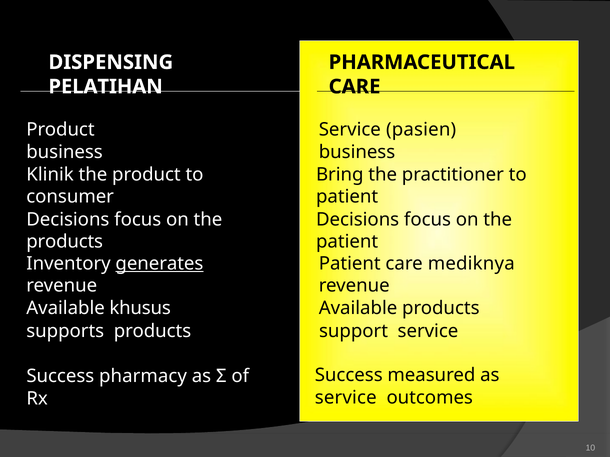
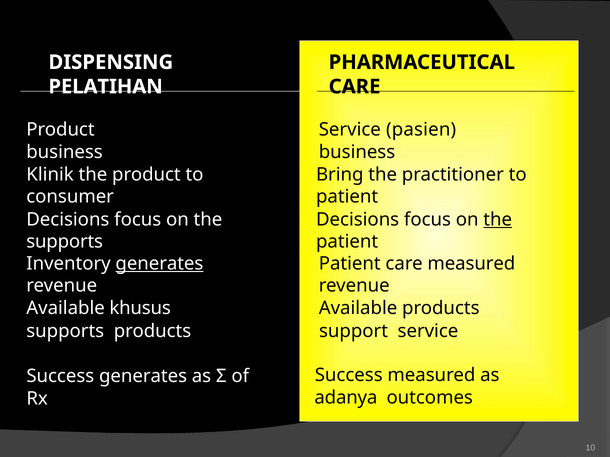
the at (498, 220) underline: none -> present
products at (65, 242): products -> supports
care mediknya: mediknya -> measured
Success pharmacy: pharmacy -> generates
service at (346, 398): service -> adanya
